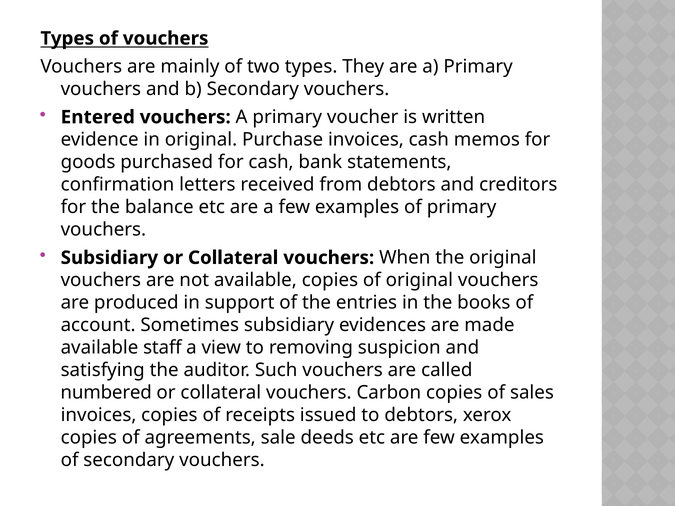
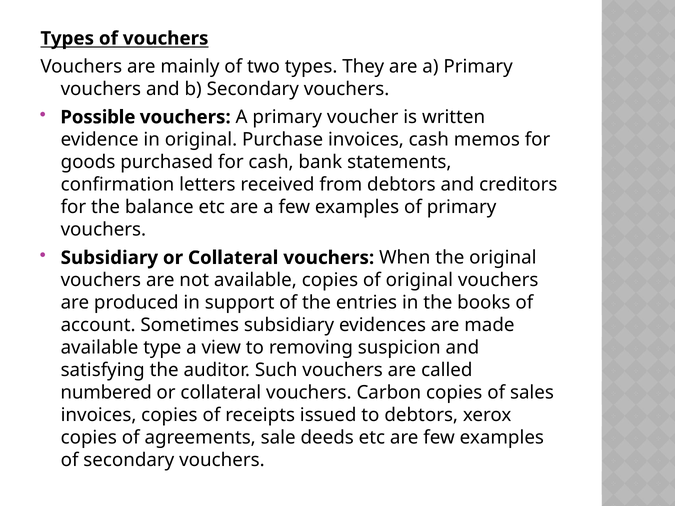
Entered: Entered -> Possible
staff: staff -> type
